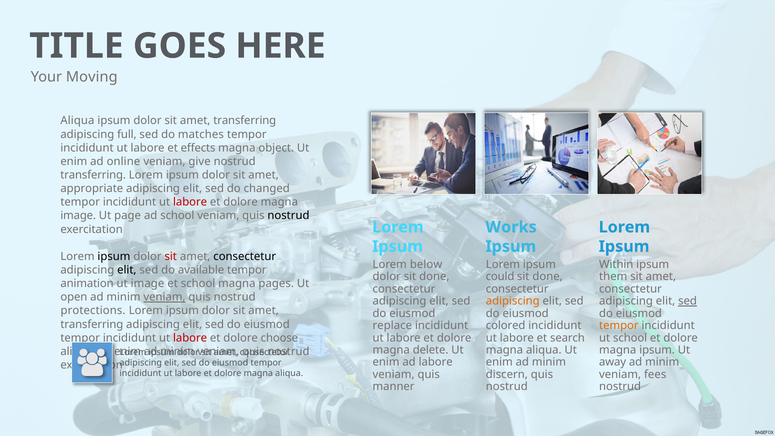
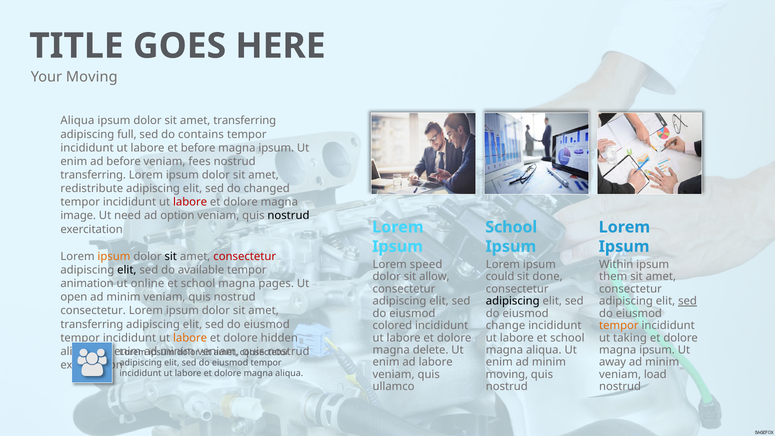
matches: matches -> contains
et effects: effects -> before
object at (276, 148): object -> ipsum
ad online: online -> before
give: give -> fees
appropriate: appropriate -> redistribute
page: page -> need
ad school: school -> option
Works at (511, 227): Works -> School
ipsum at (114, 256) colour: black -> orange
sit at (171, 256) colour: red -> black
consectetur at (245, 256) colour: black -> red
below: below -> speed
dolor sit done: done -> allow
ut image: image -> online
veniam at (164, 297) underline: present -> none
adipiscing at (513, 301) colour: orange -> black
protections at (93, 311): protections -> consectetur
replace: replace -> colored
colored: colored -> change
labore et search: search -> school
ut school: school -> taking
labore at (190, 338) colour: red -> orange
choose: choose -> hidden
discern at (507, 374): discern -> moving
fees: fees -> load
manner: manner -> ullamco
